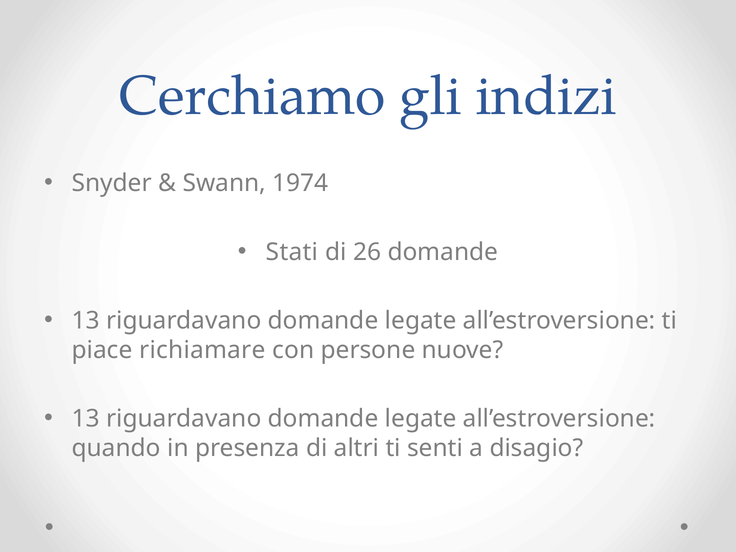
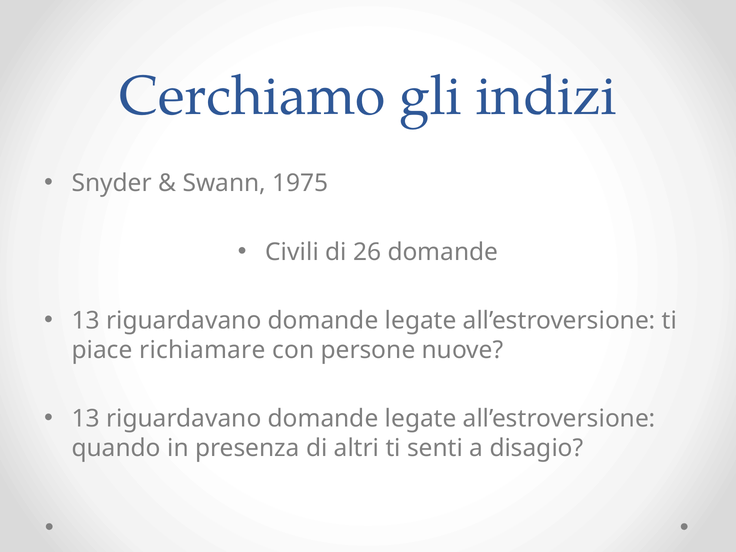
1974: 1974 -> 1975
Stati: Stati -> Civili
